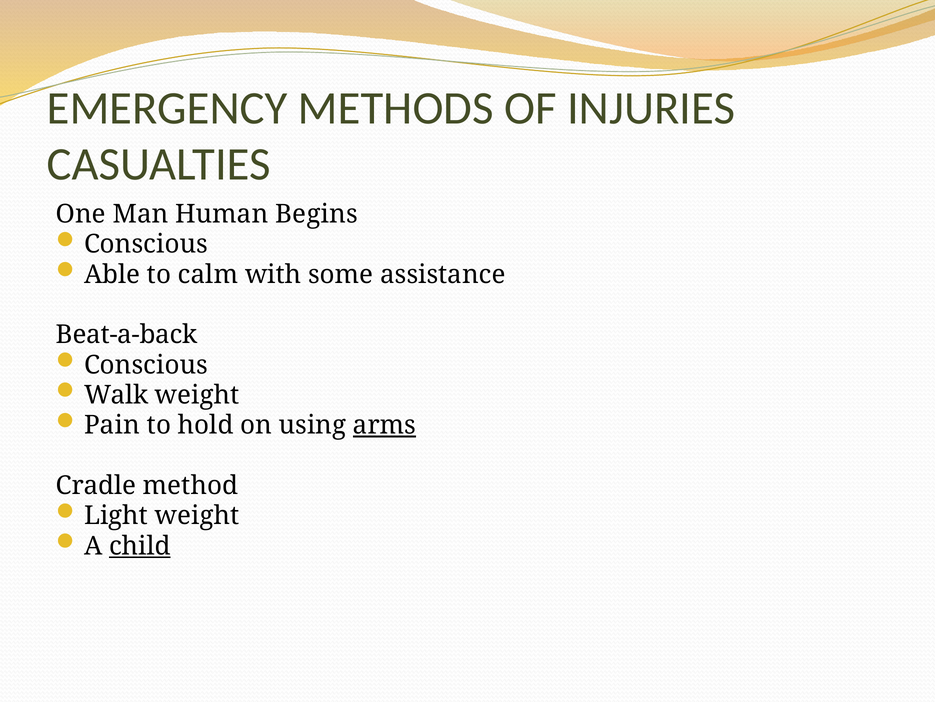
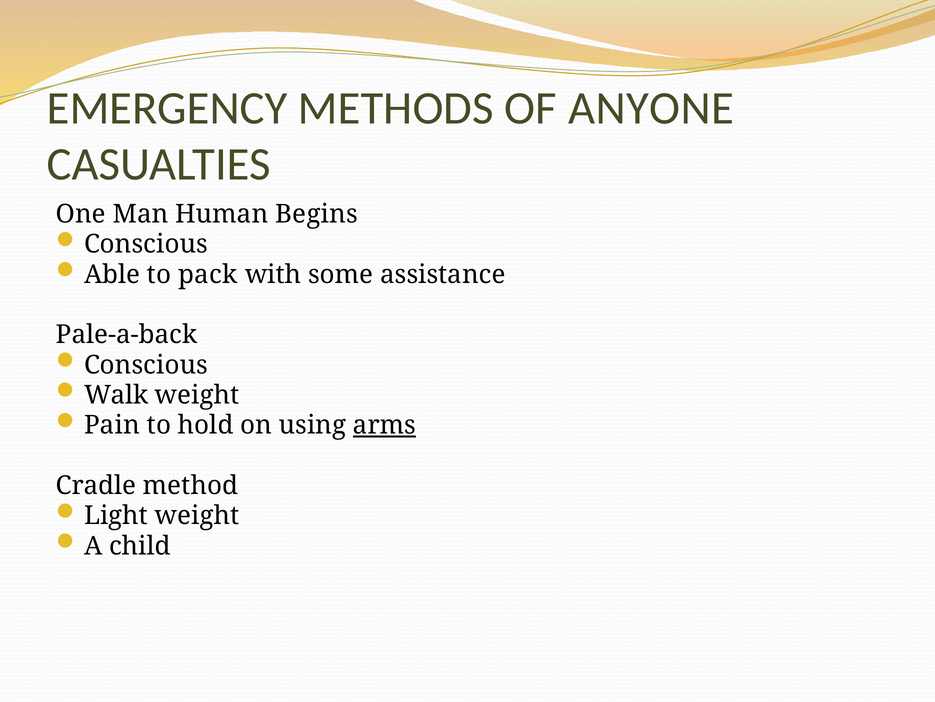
INJURIES: INJURIES -> ANYONE
calm: calm -> pack
Beat-a-back: Beat-a-back -> Pale-a-back
child underline: present -> none
